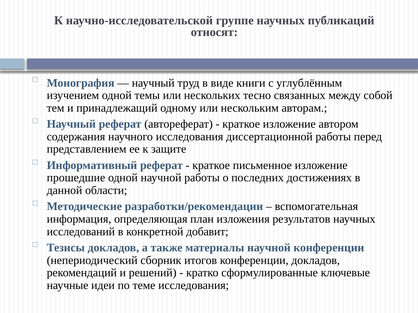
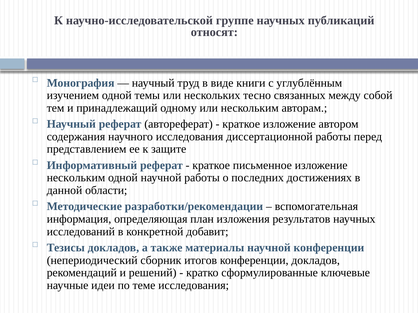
прошедшие at (76, 178): прошедшие -> нескольким
